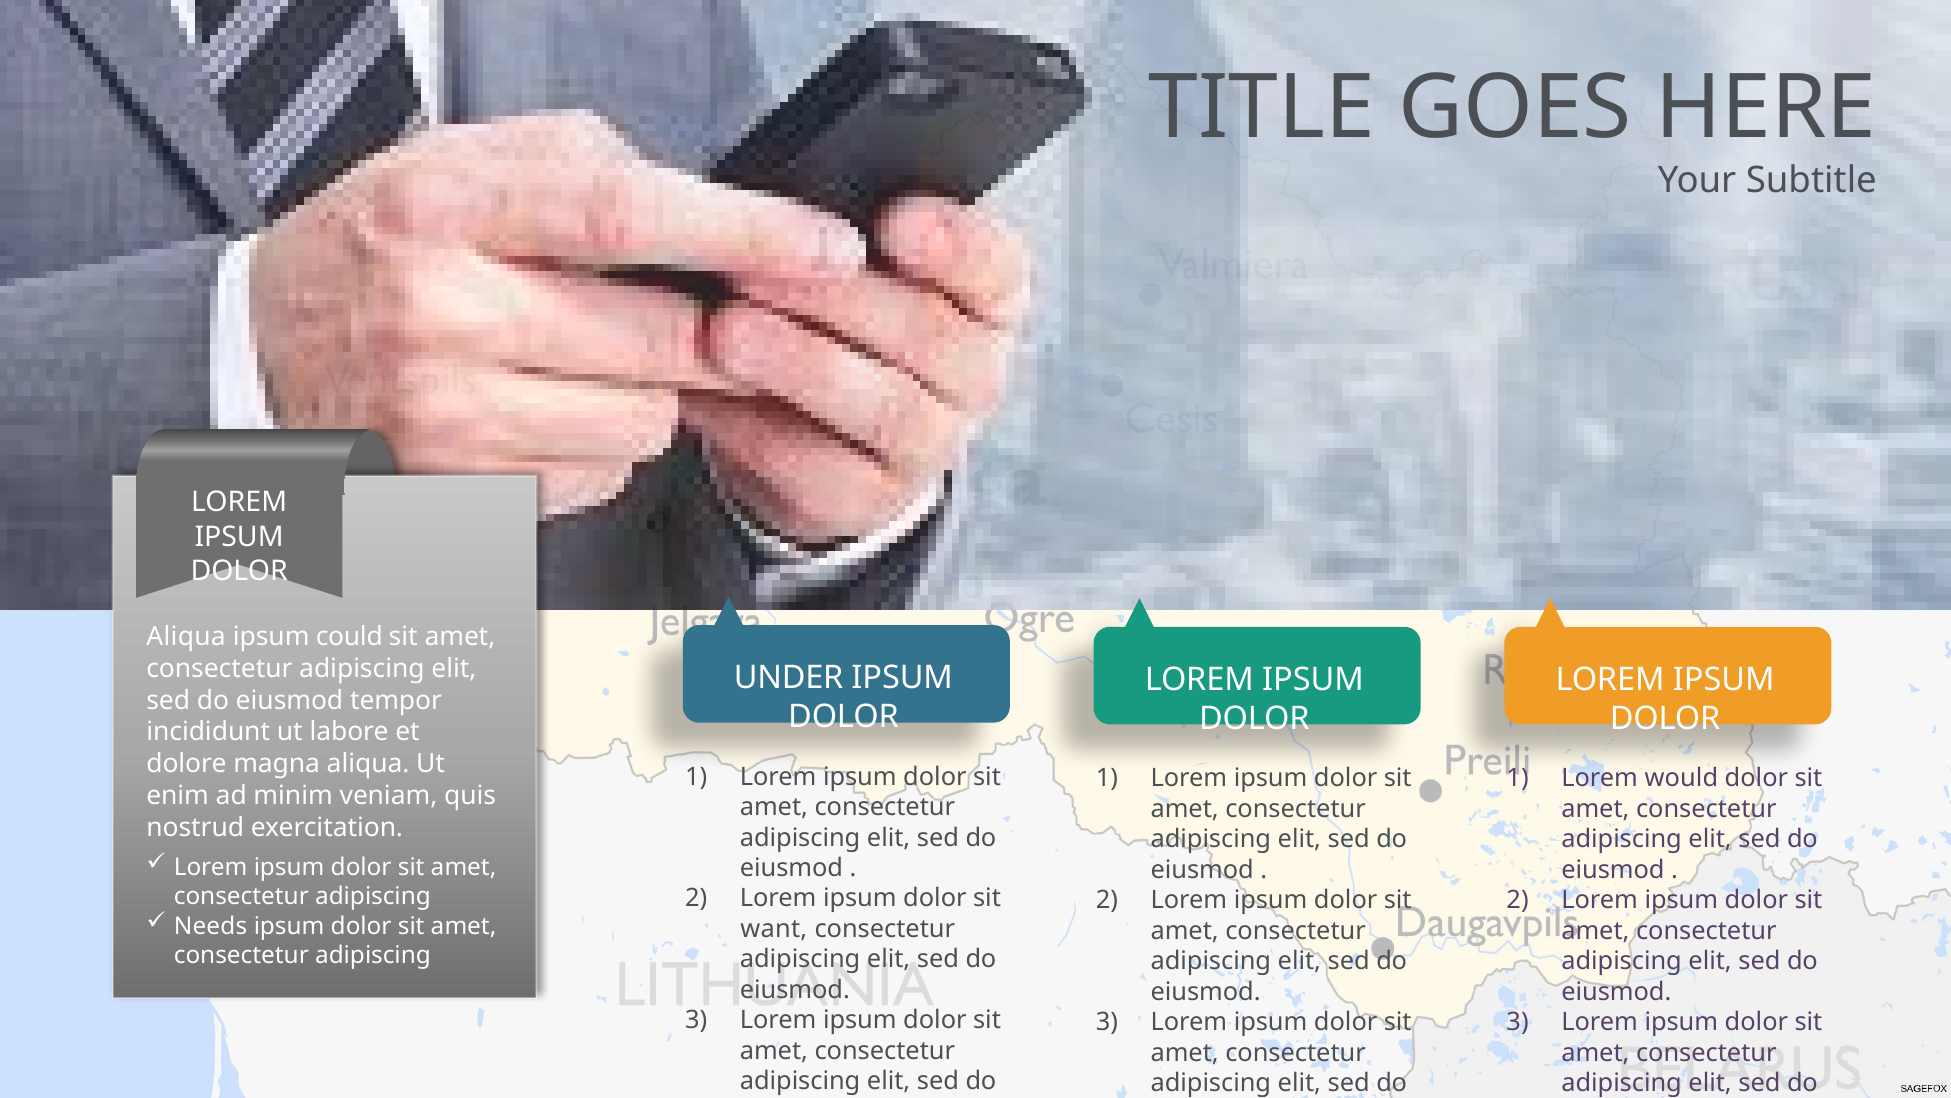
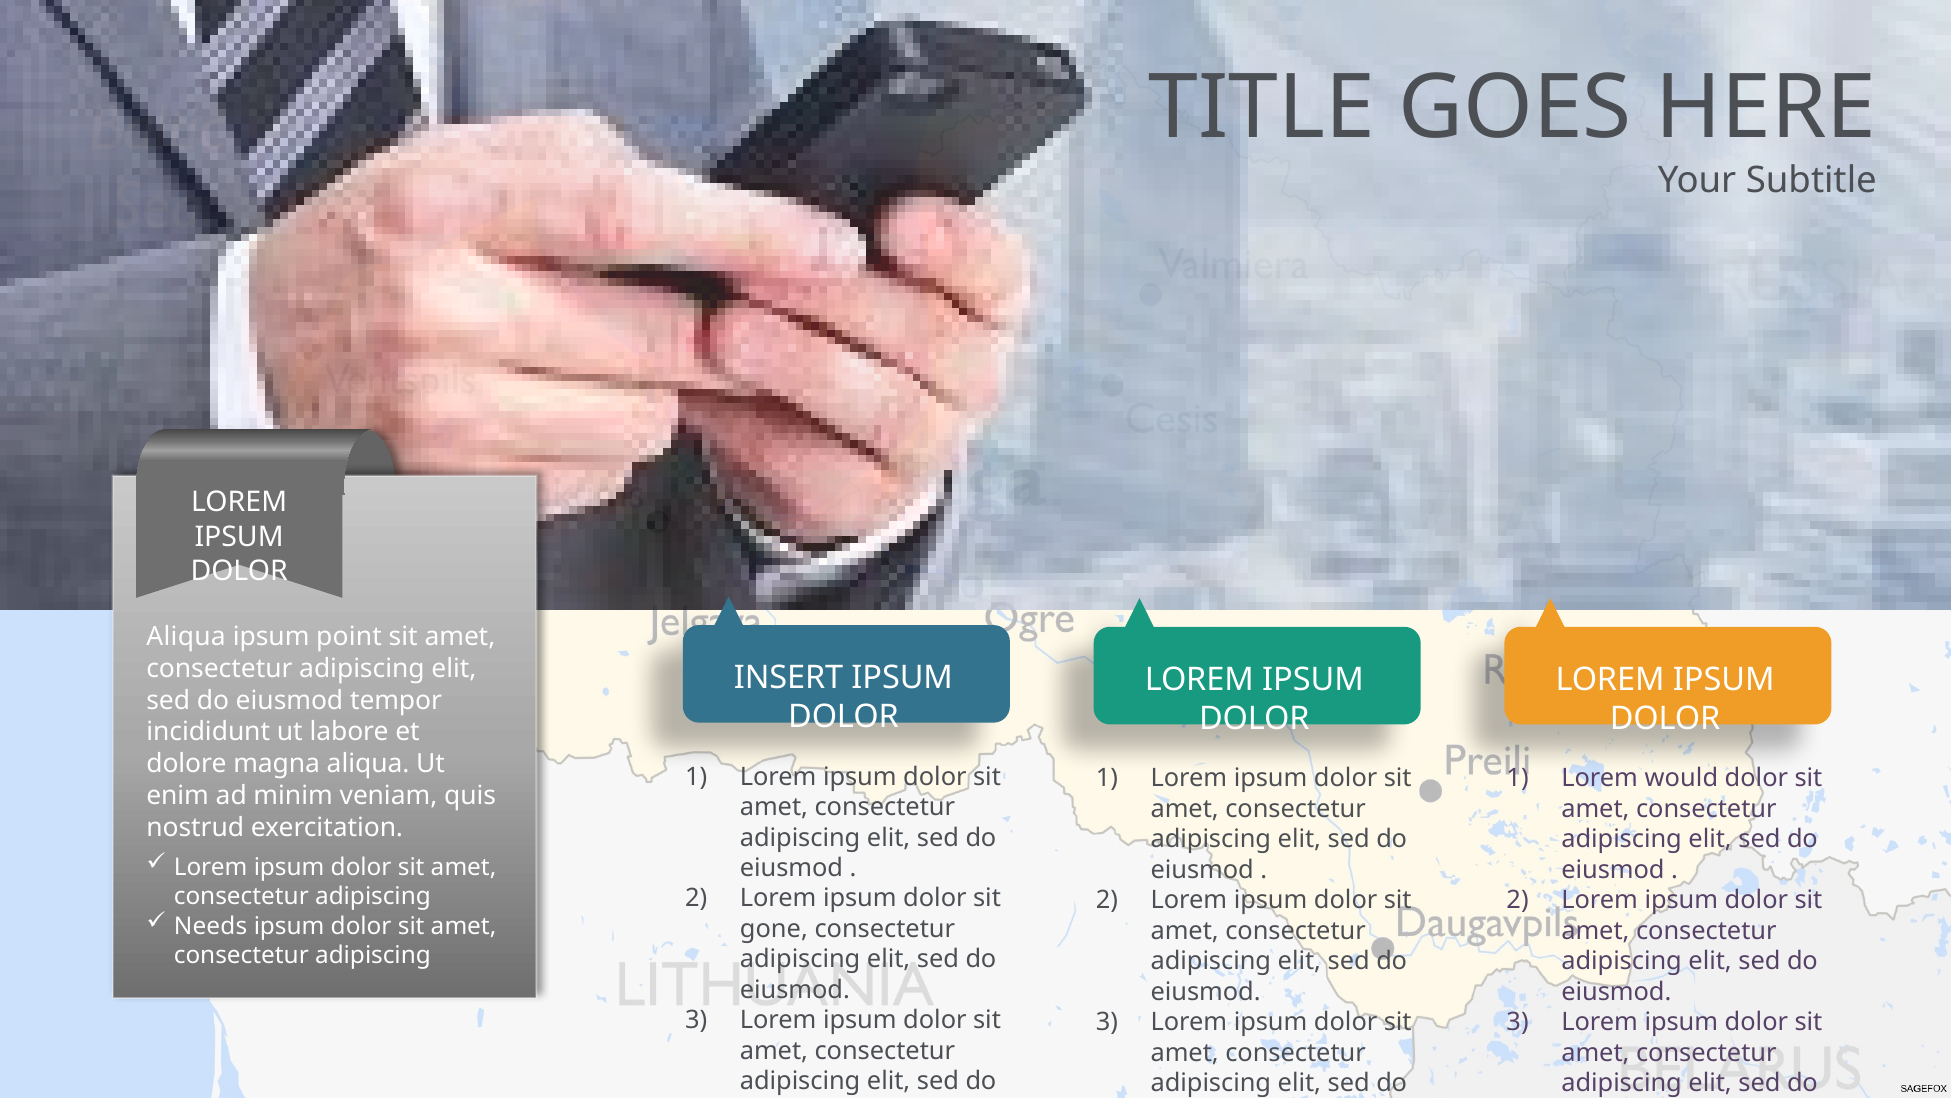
could: could -> point
UNDER: UNDER -> INSERT
want: want -> gone
